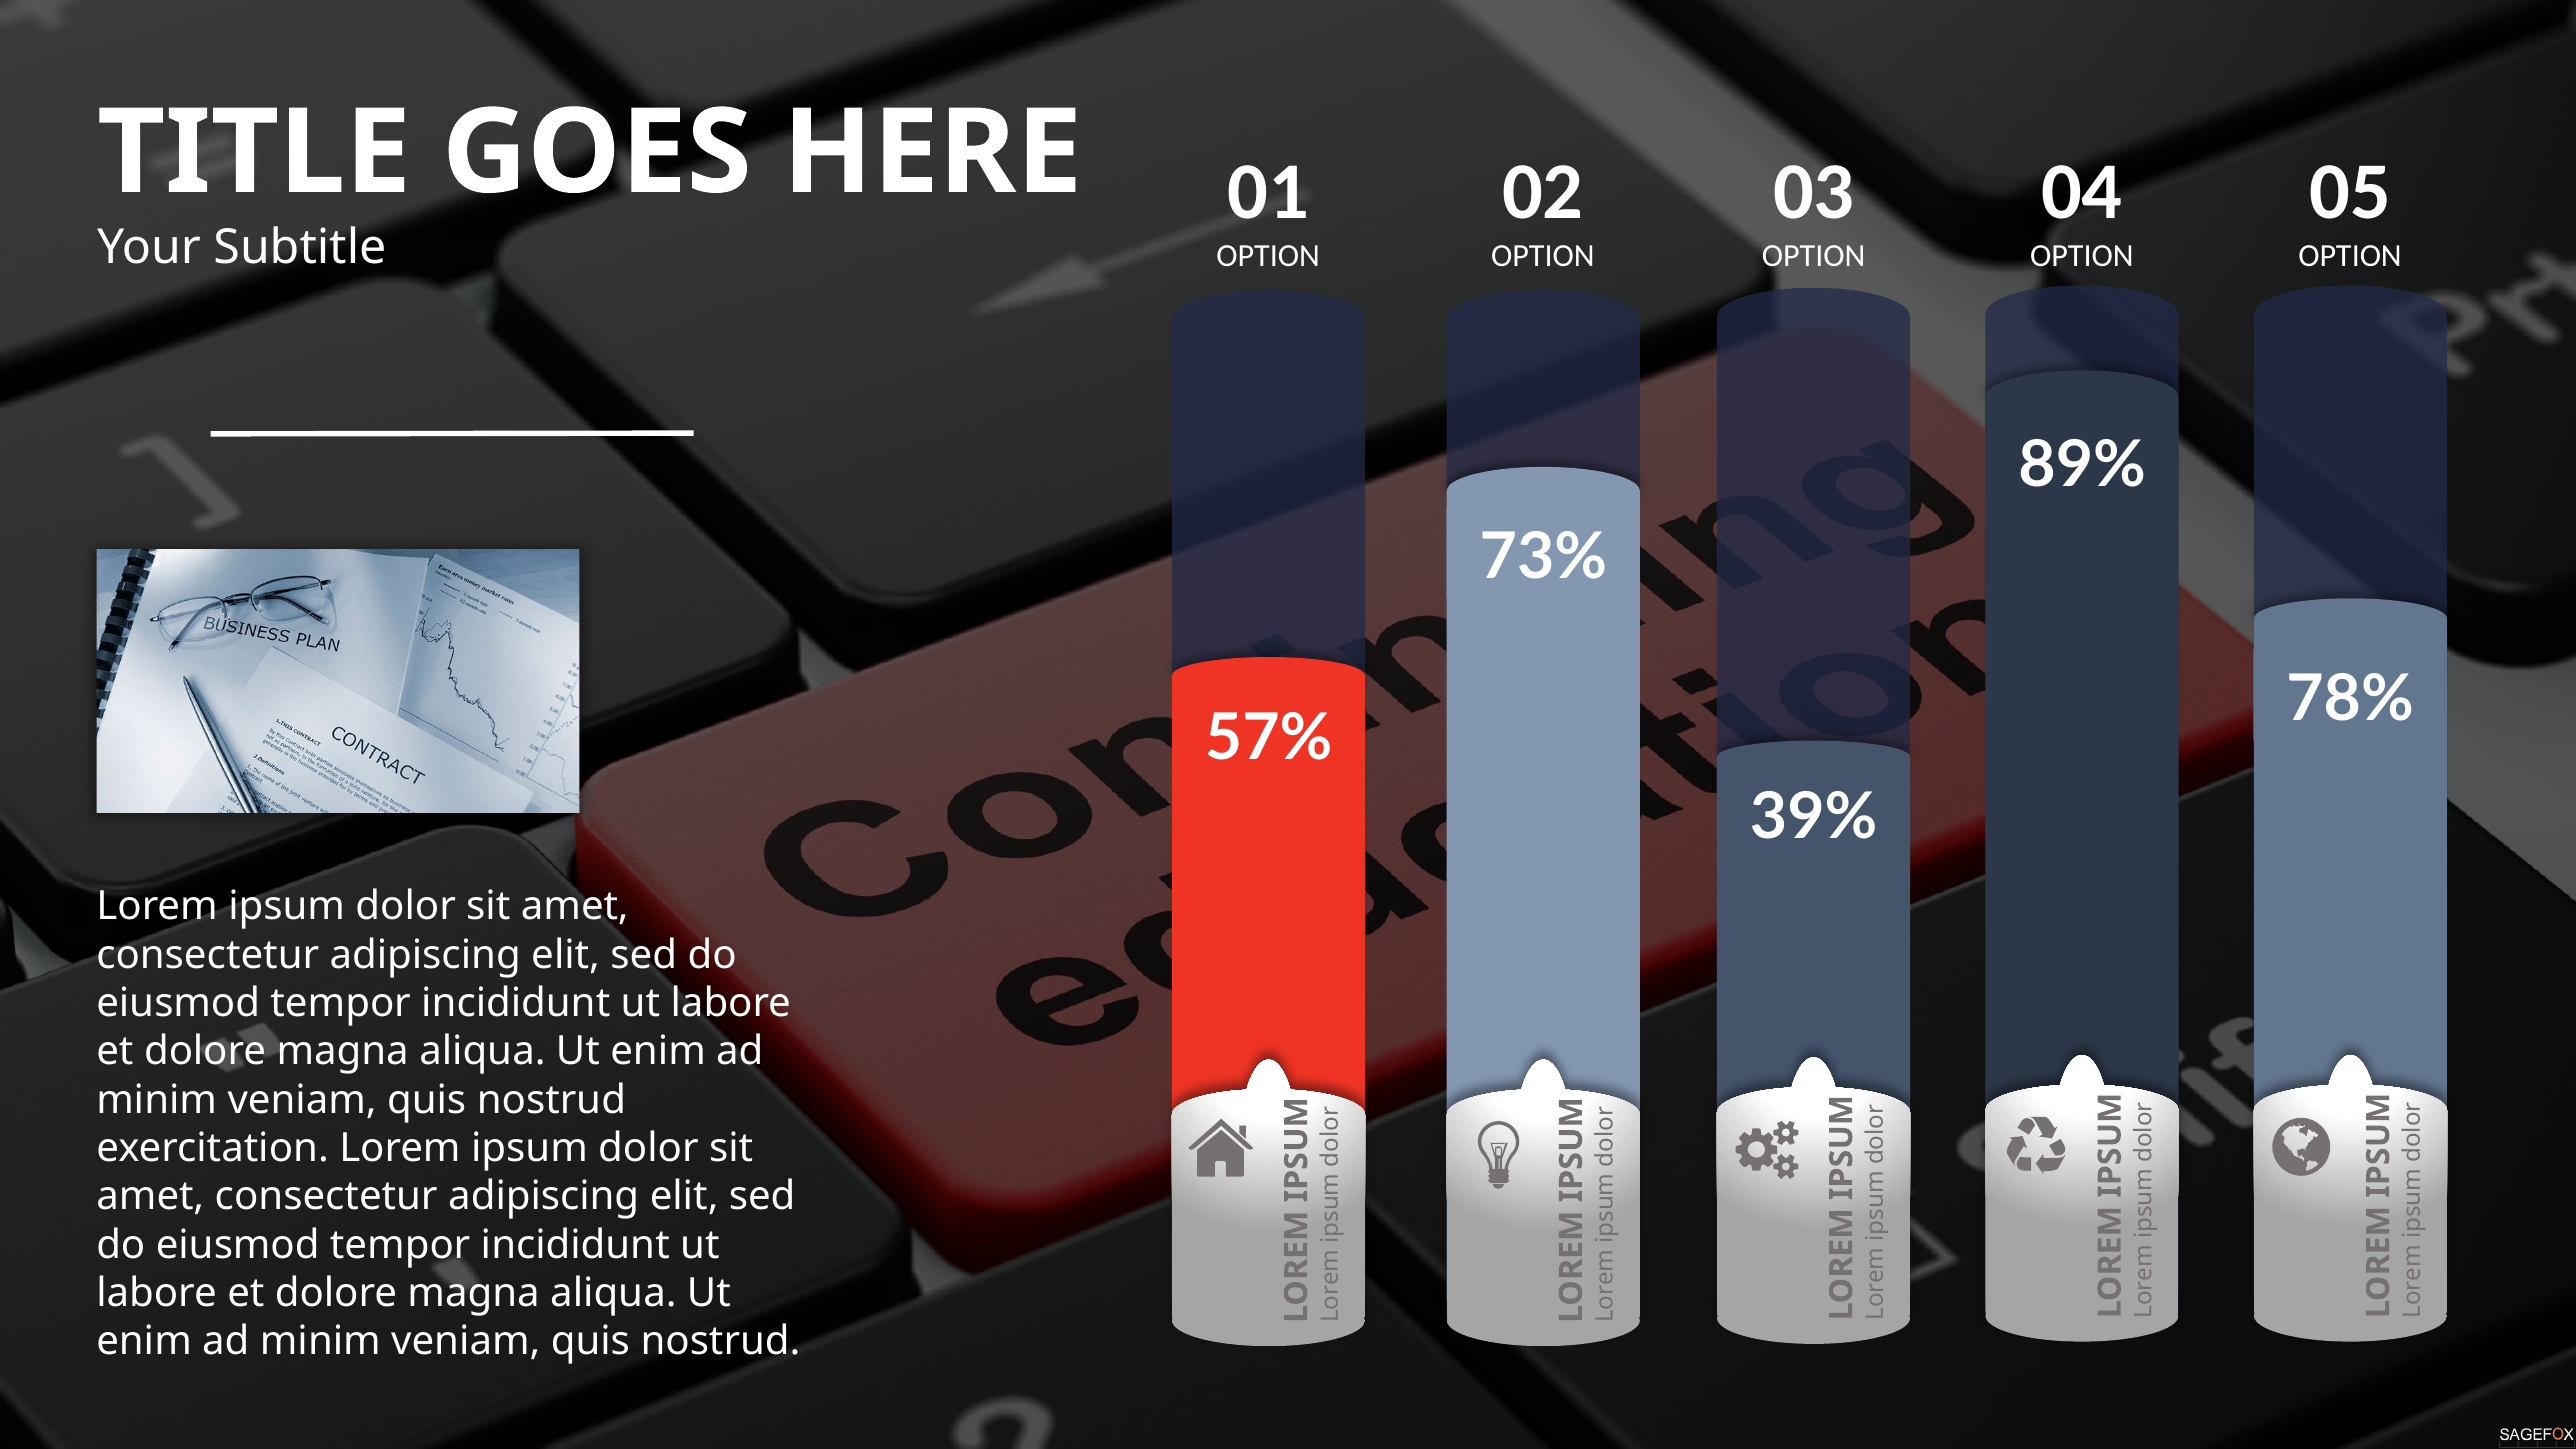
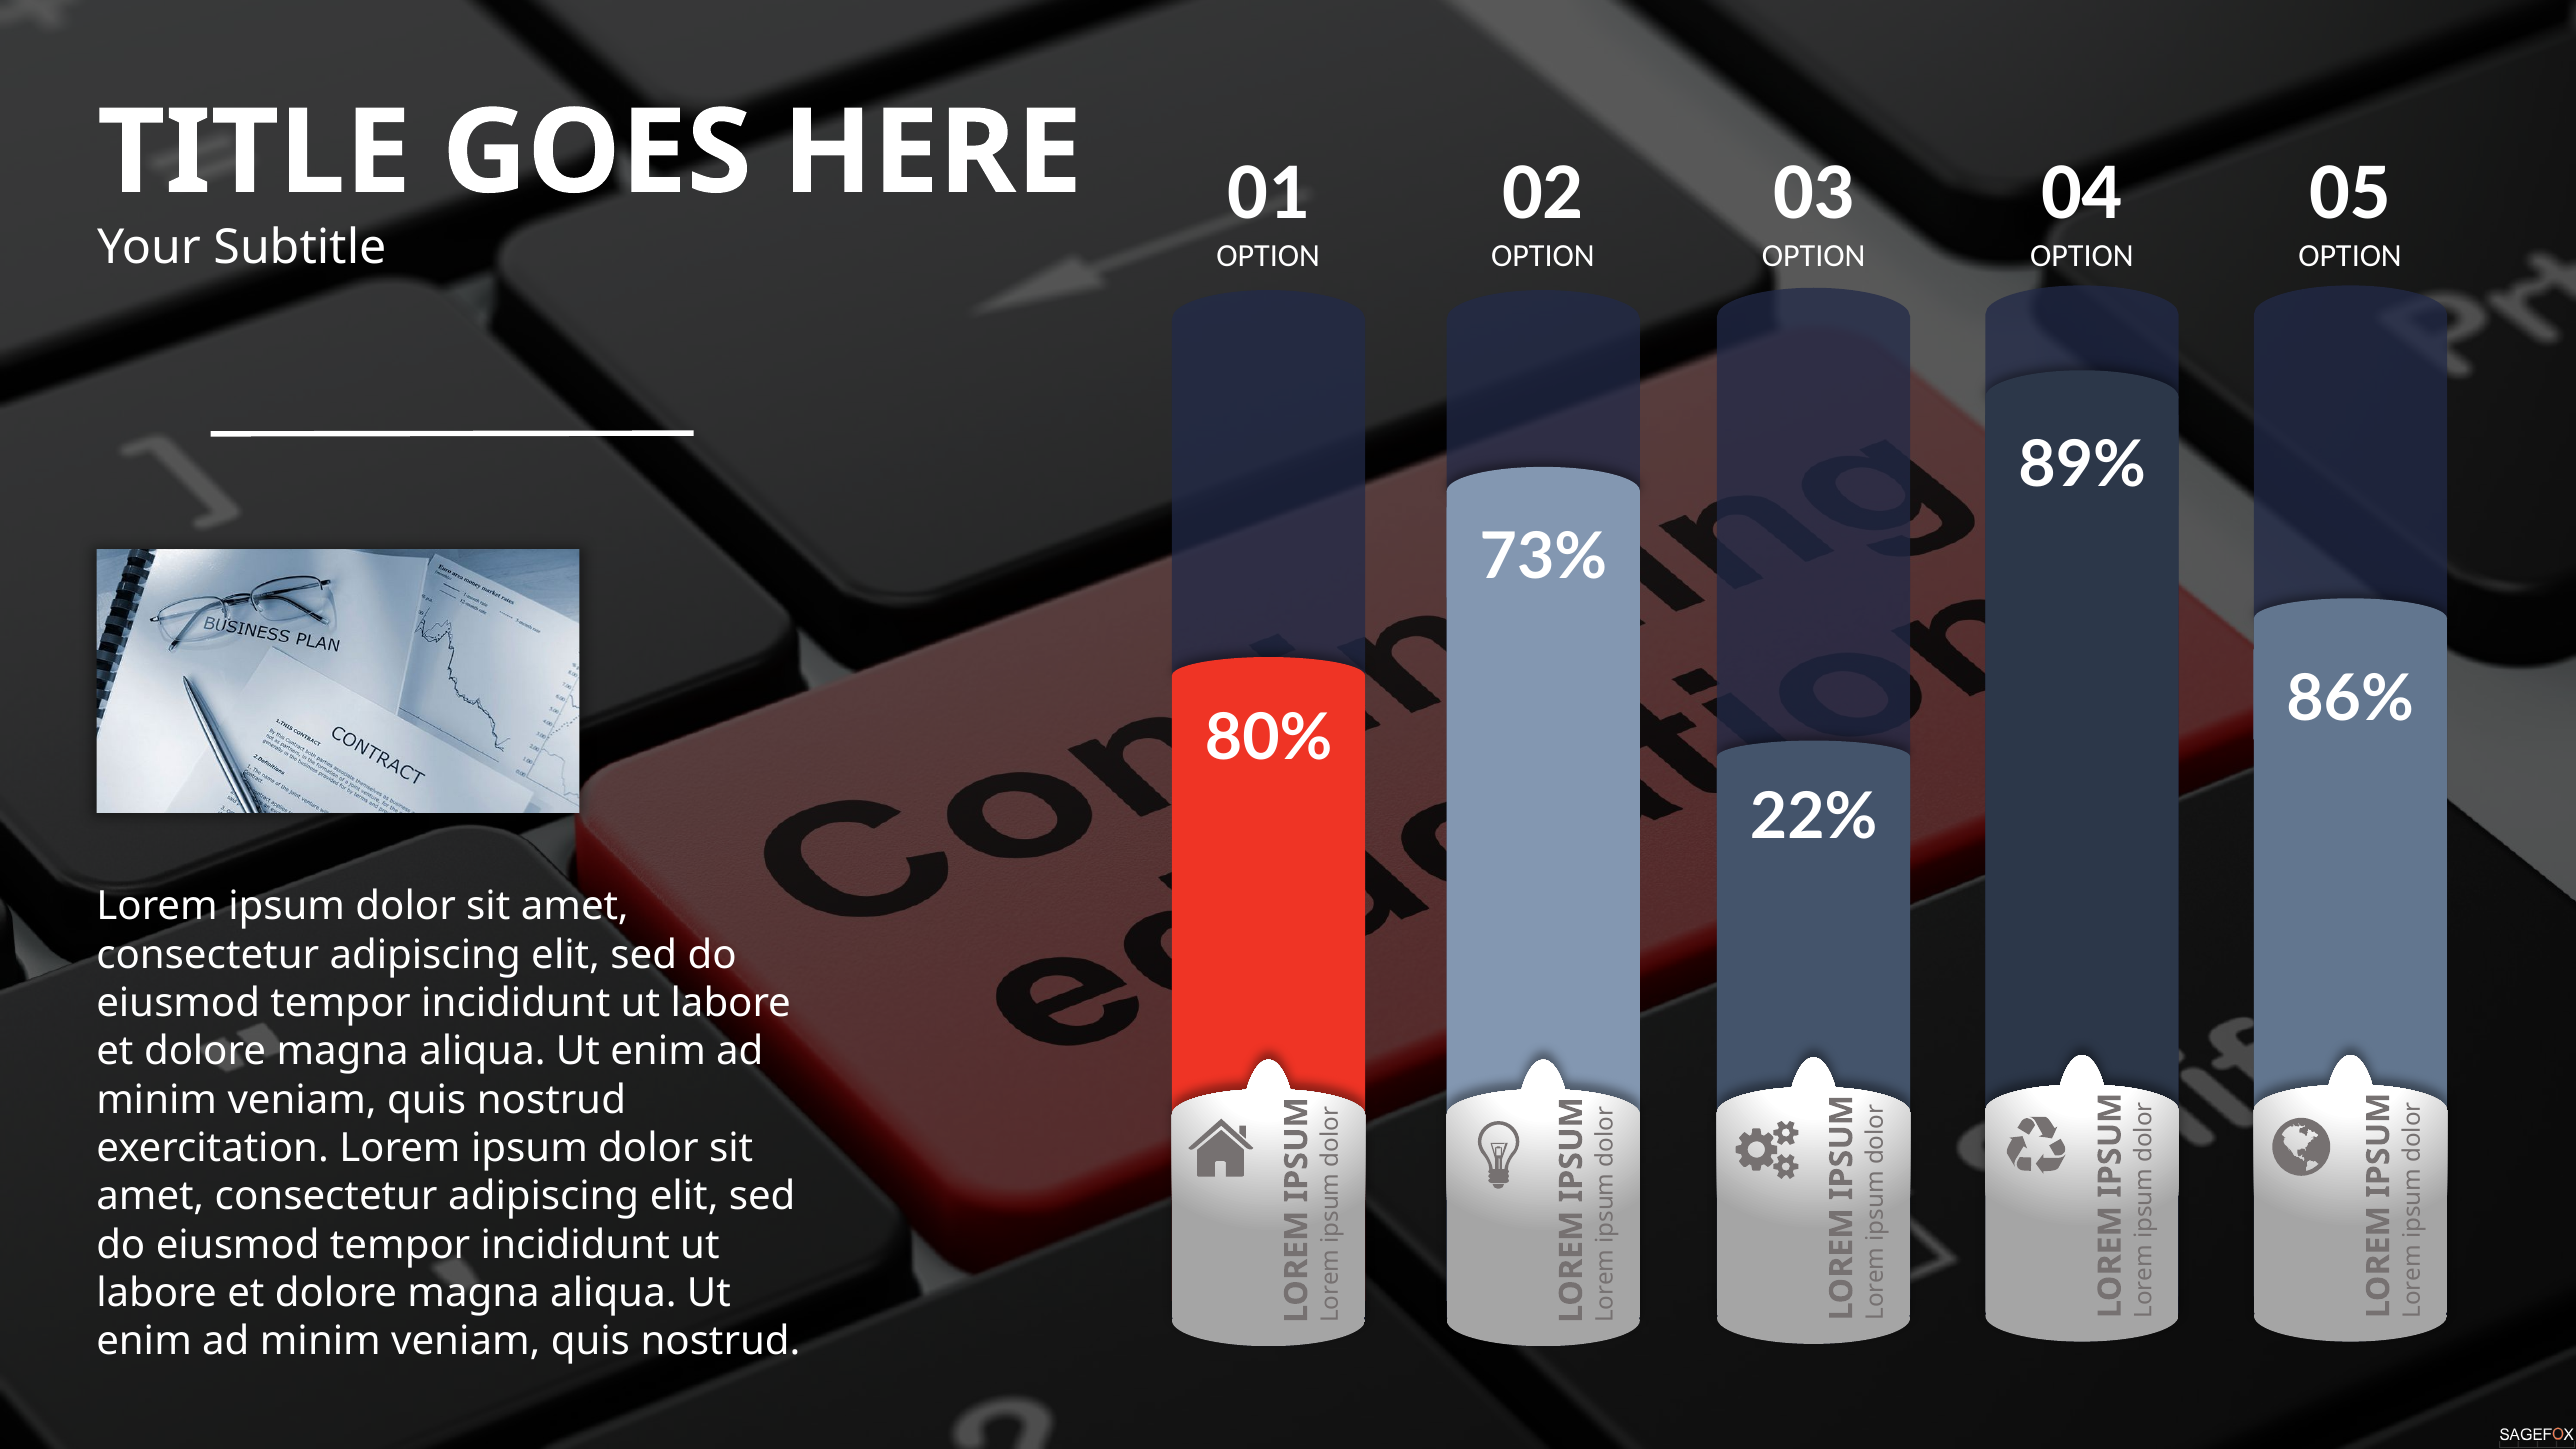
78%: 78% -> 86%
57%: 57% -> 80%
39%: 39% -> 22%
